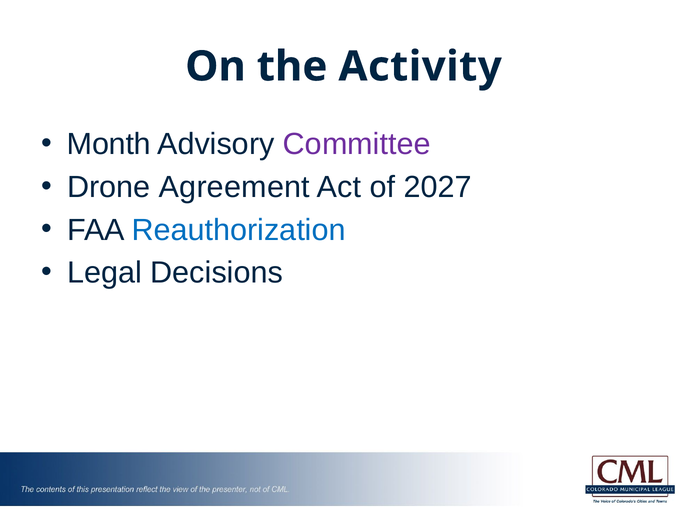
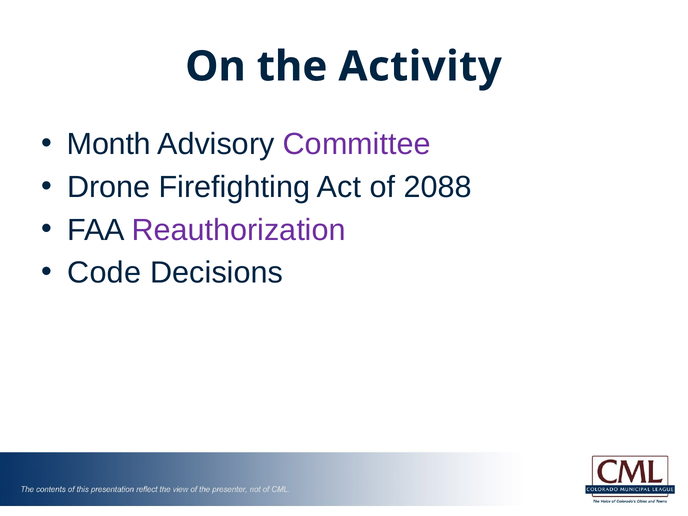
Agreement: Agreement -> Firefighting
2027: 2027 -> 2088
Reauthorization colour: blue -> purple
Legal: Legal -> Code
